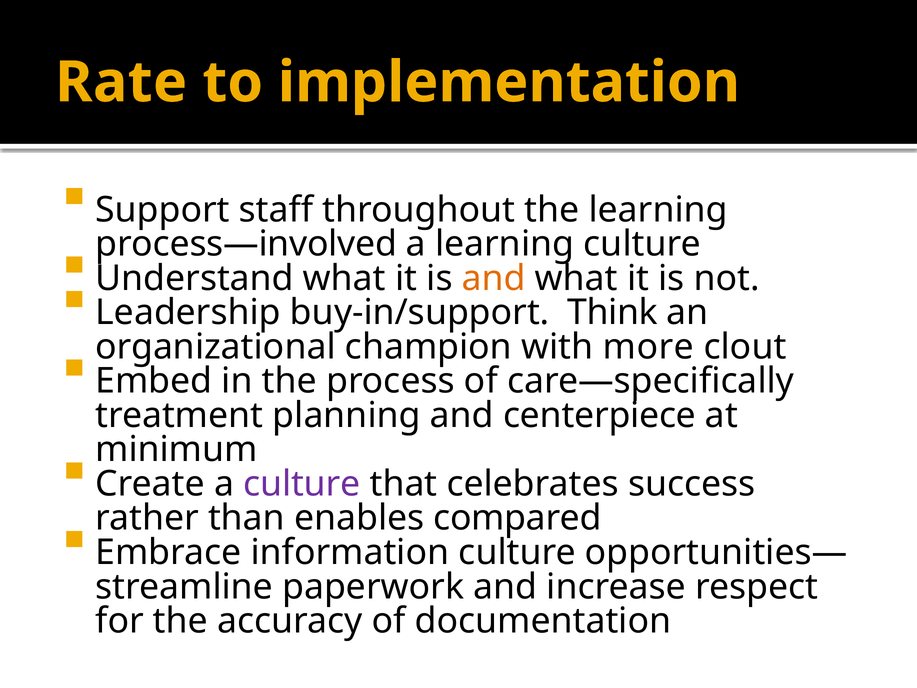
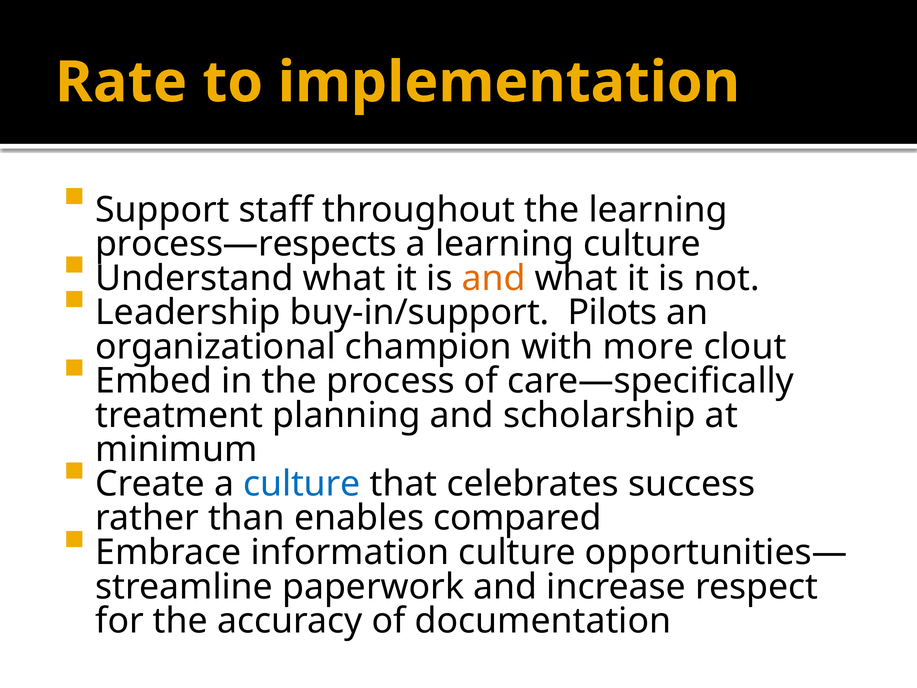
process—involved: process—involved -> process—respects
Think: Think -> Pilots
centerpiece: centerpiece -> scholarship
culture at (302, 484) colour: purple -> blue
